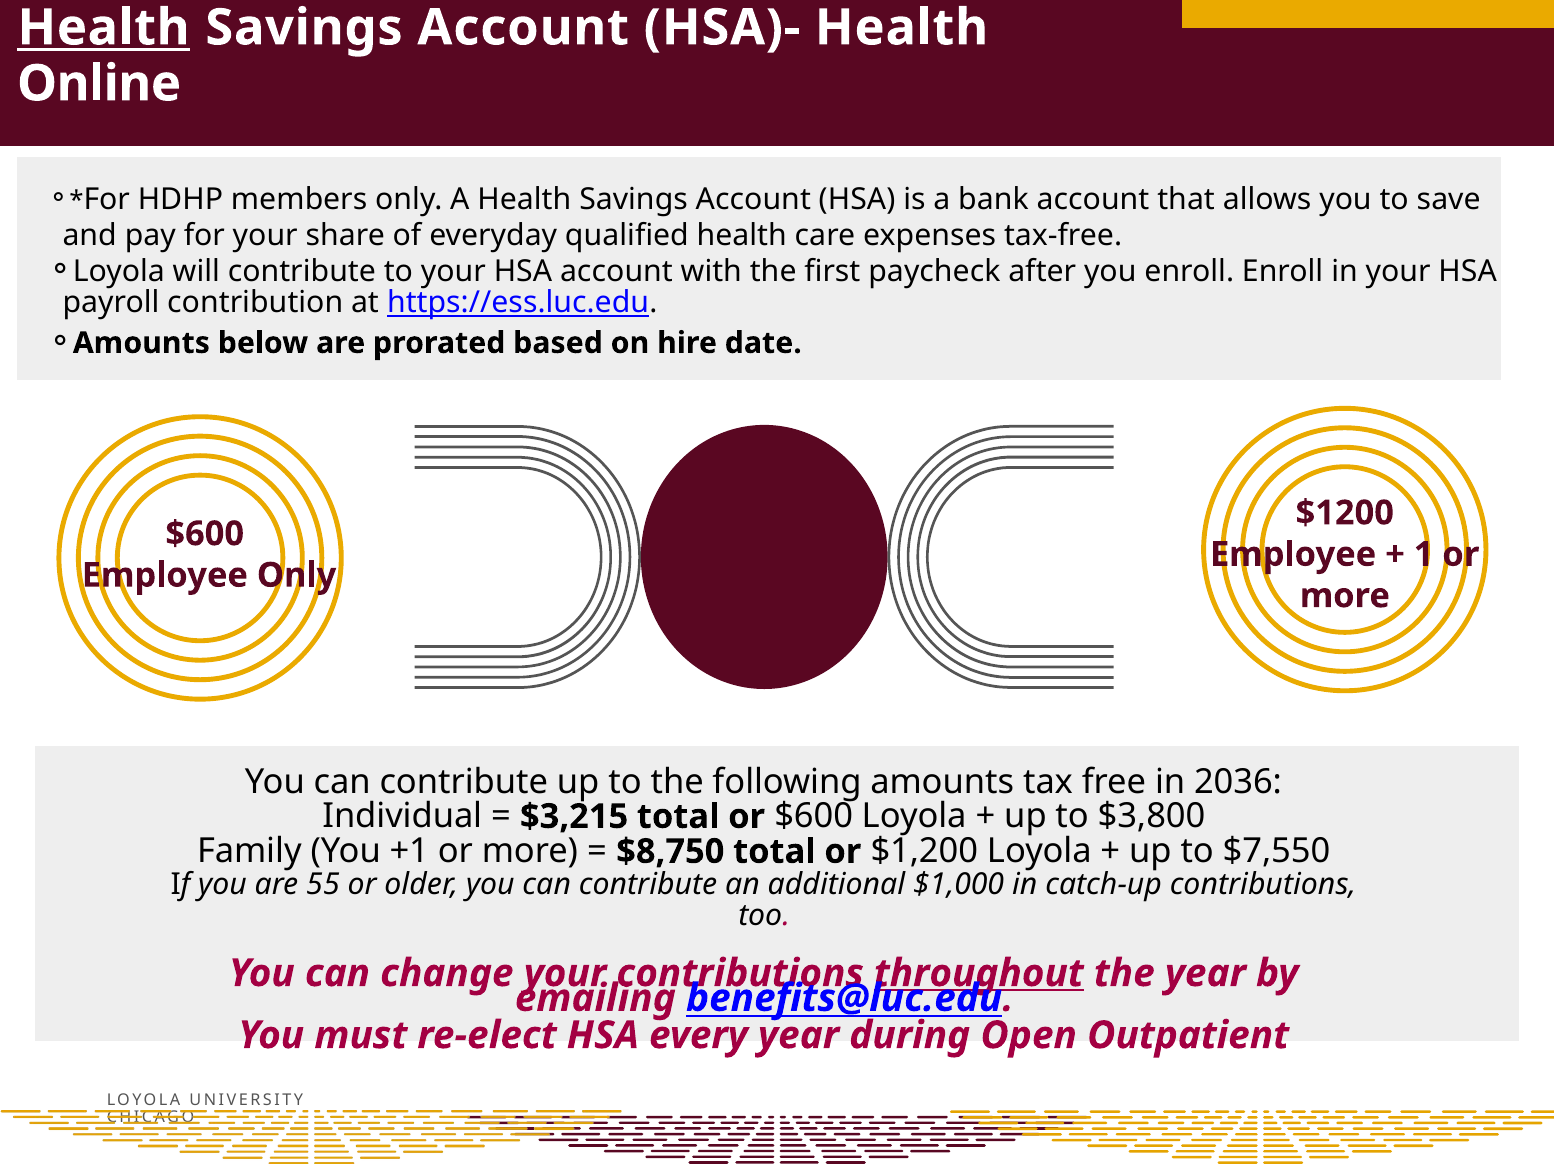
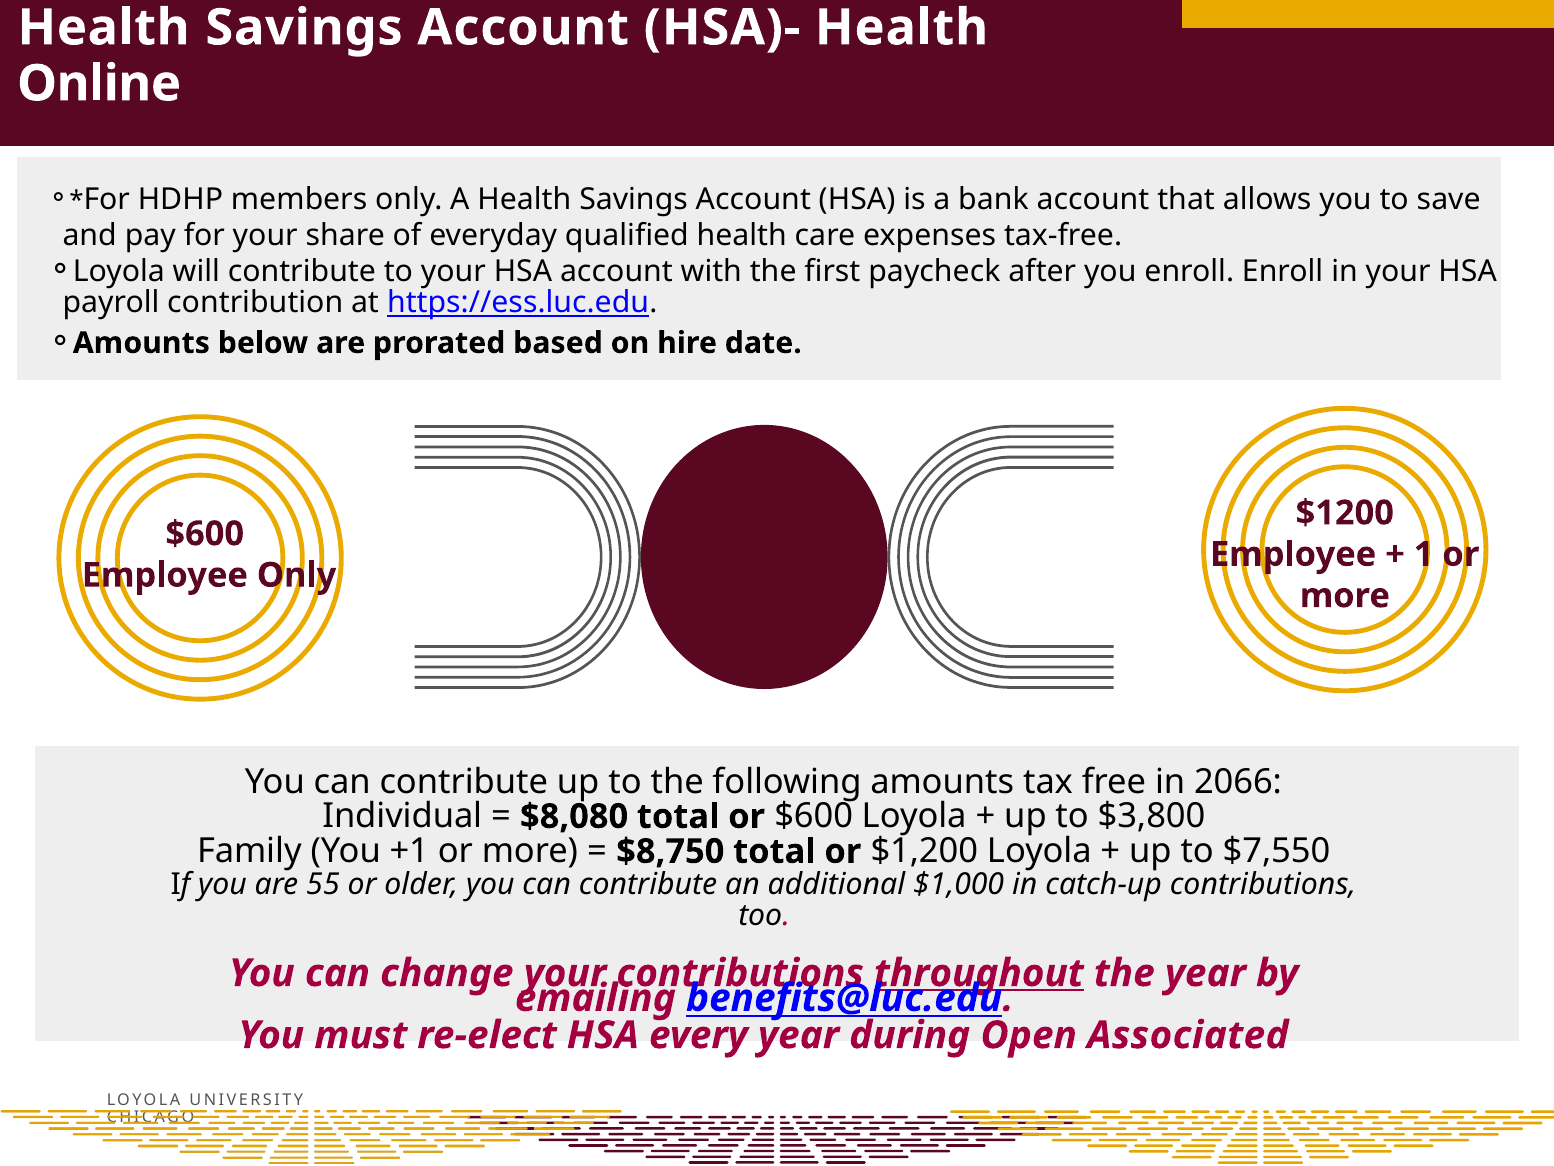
Health at (104, 28) underline: present -> none
2036: 2036 -> 2066
$3,215: $3,215 -> $8,080
Outpatient: Outpatient -> Associated
